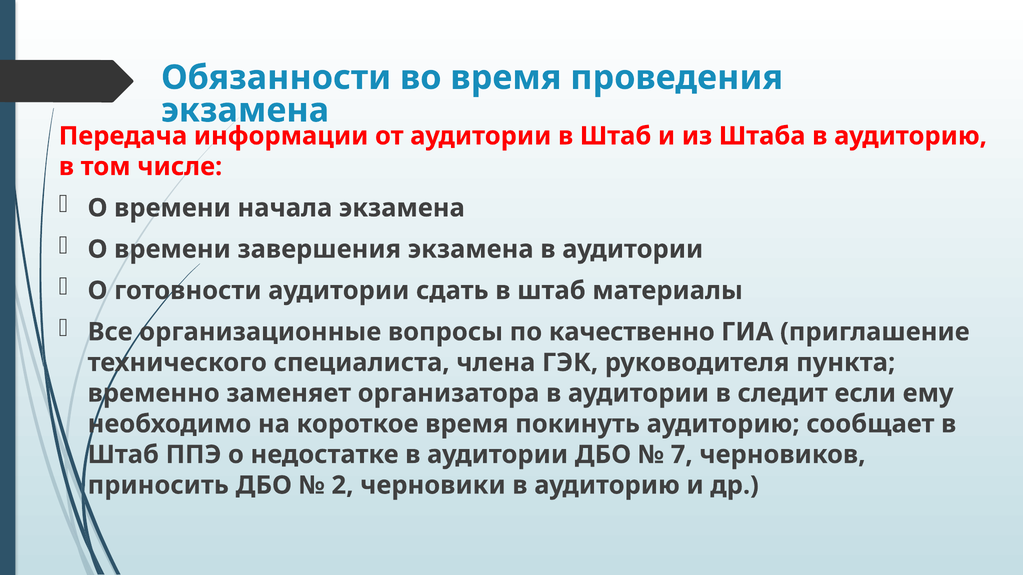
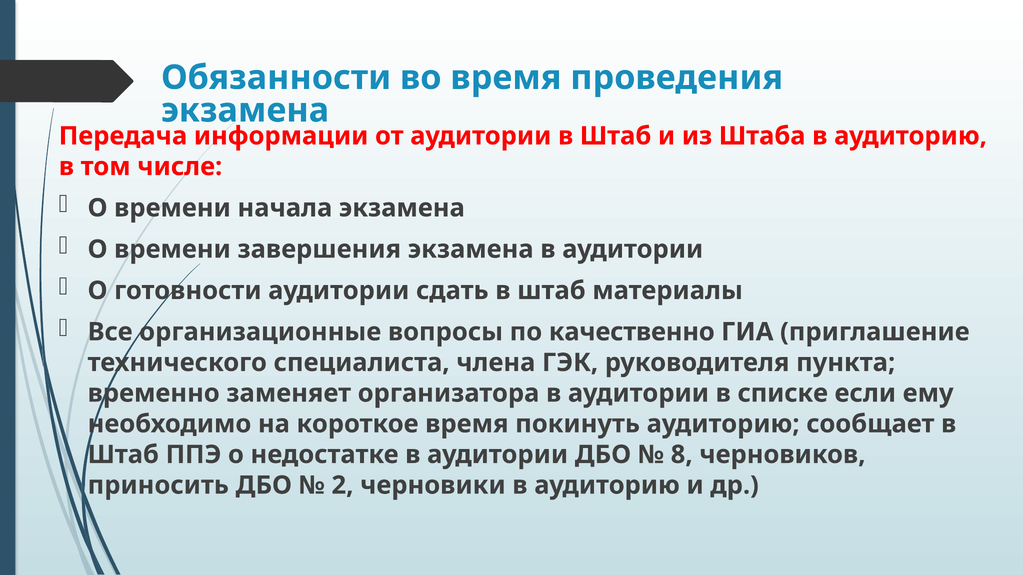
следит: следит -> списке
7: 7 -> 8
